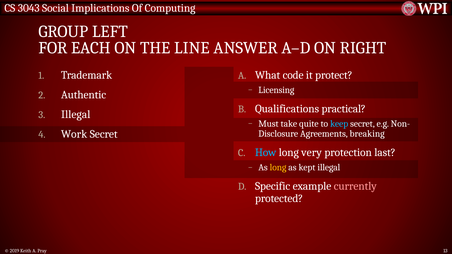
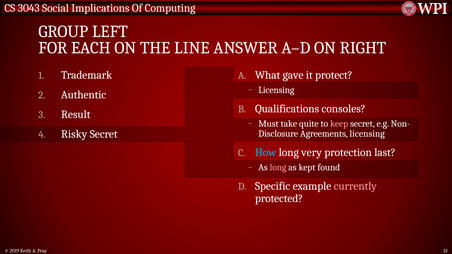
code: code -> gave
practical: practical -> consoles
Illegal at (76, 115): Illegal -> Result
keep colour: light blue -> pink
Agreements breaking: breaking -> licensing
Work: Work -> Risky
long at (278, 168) colour: yellow -> pink
kept illegal: illegal -> found
